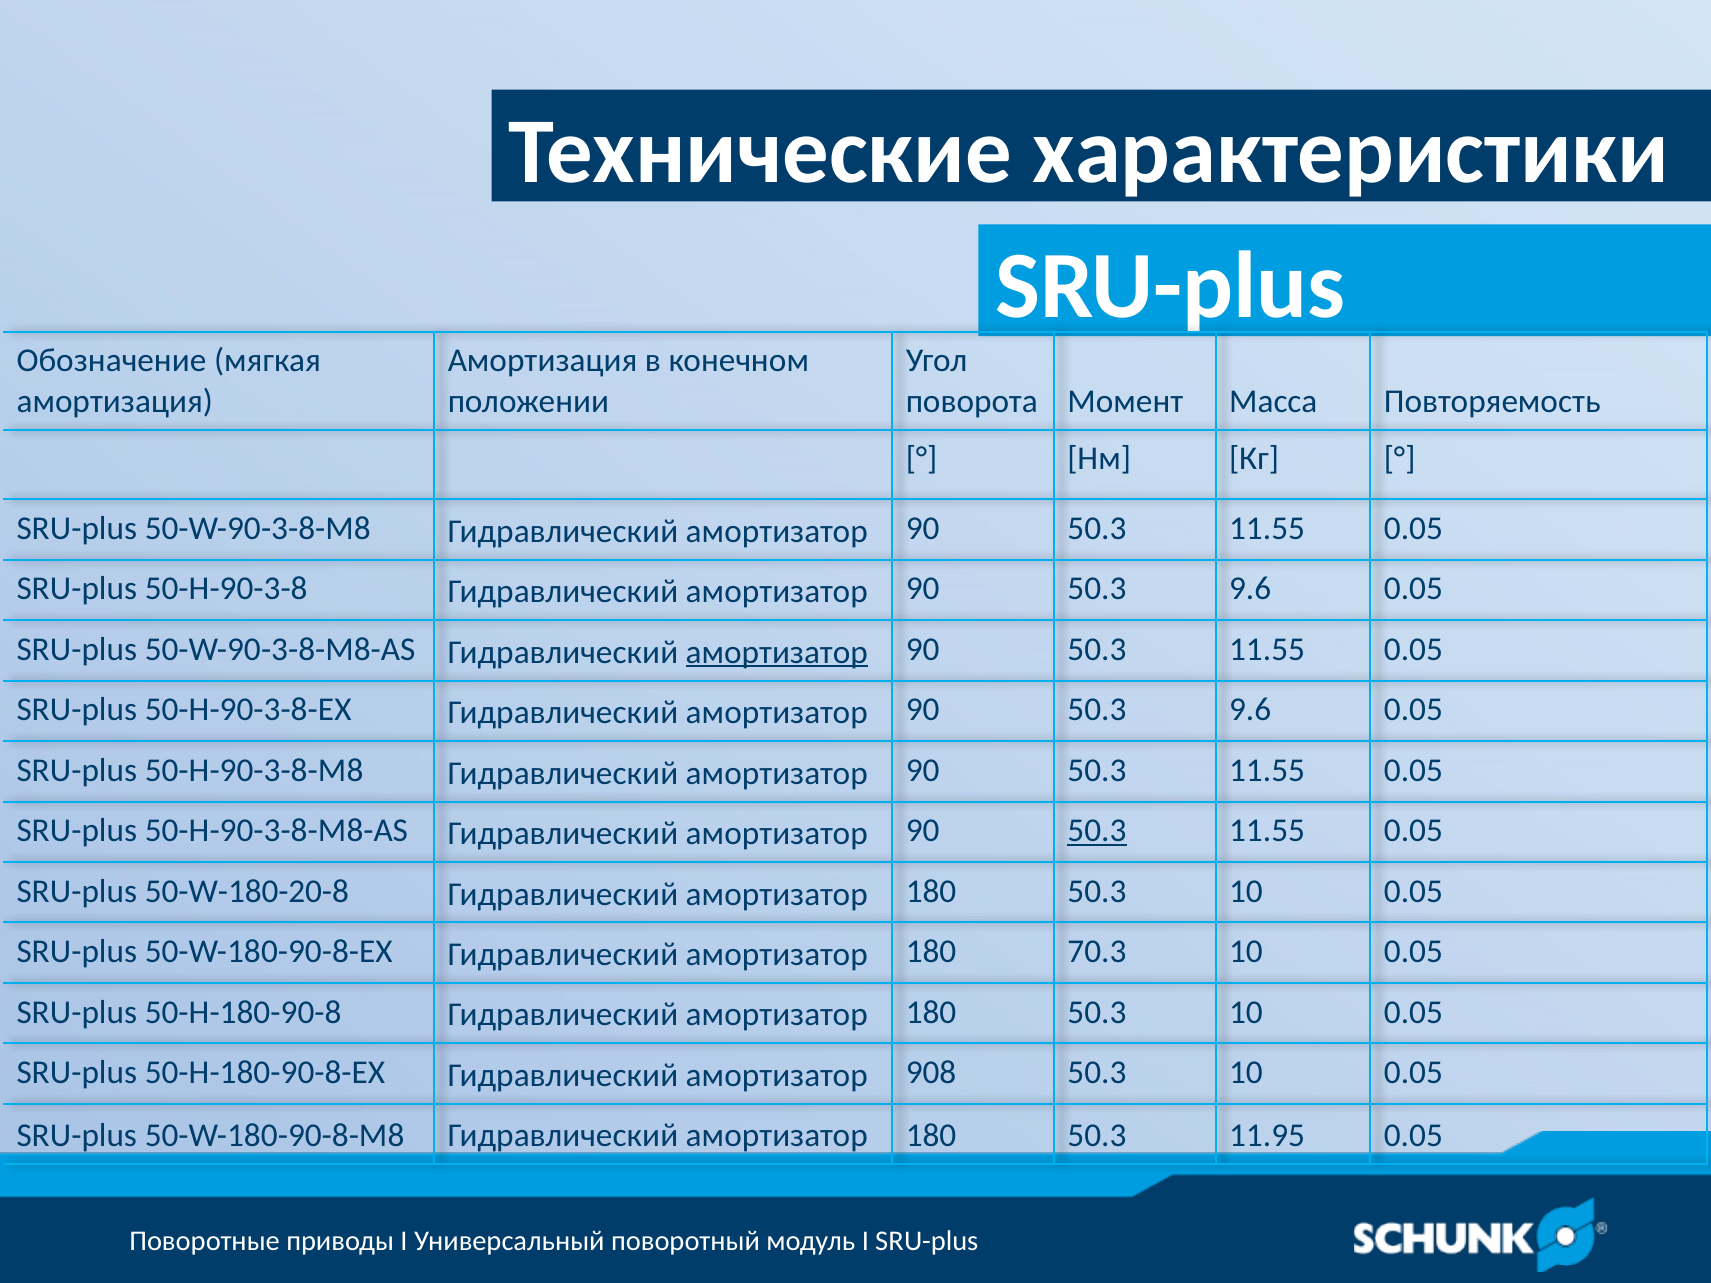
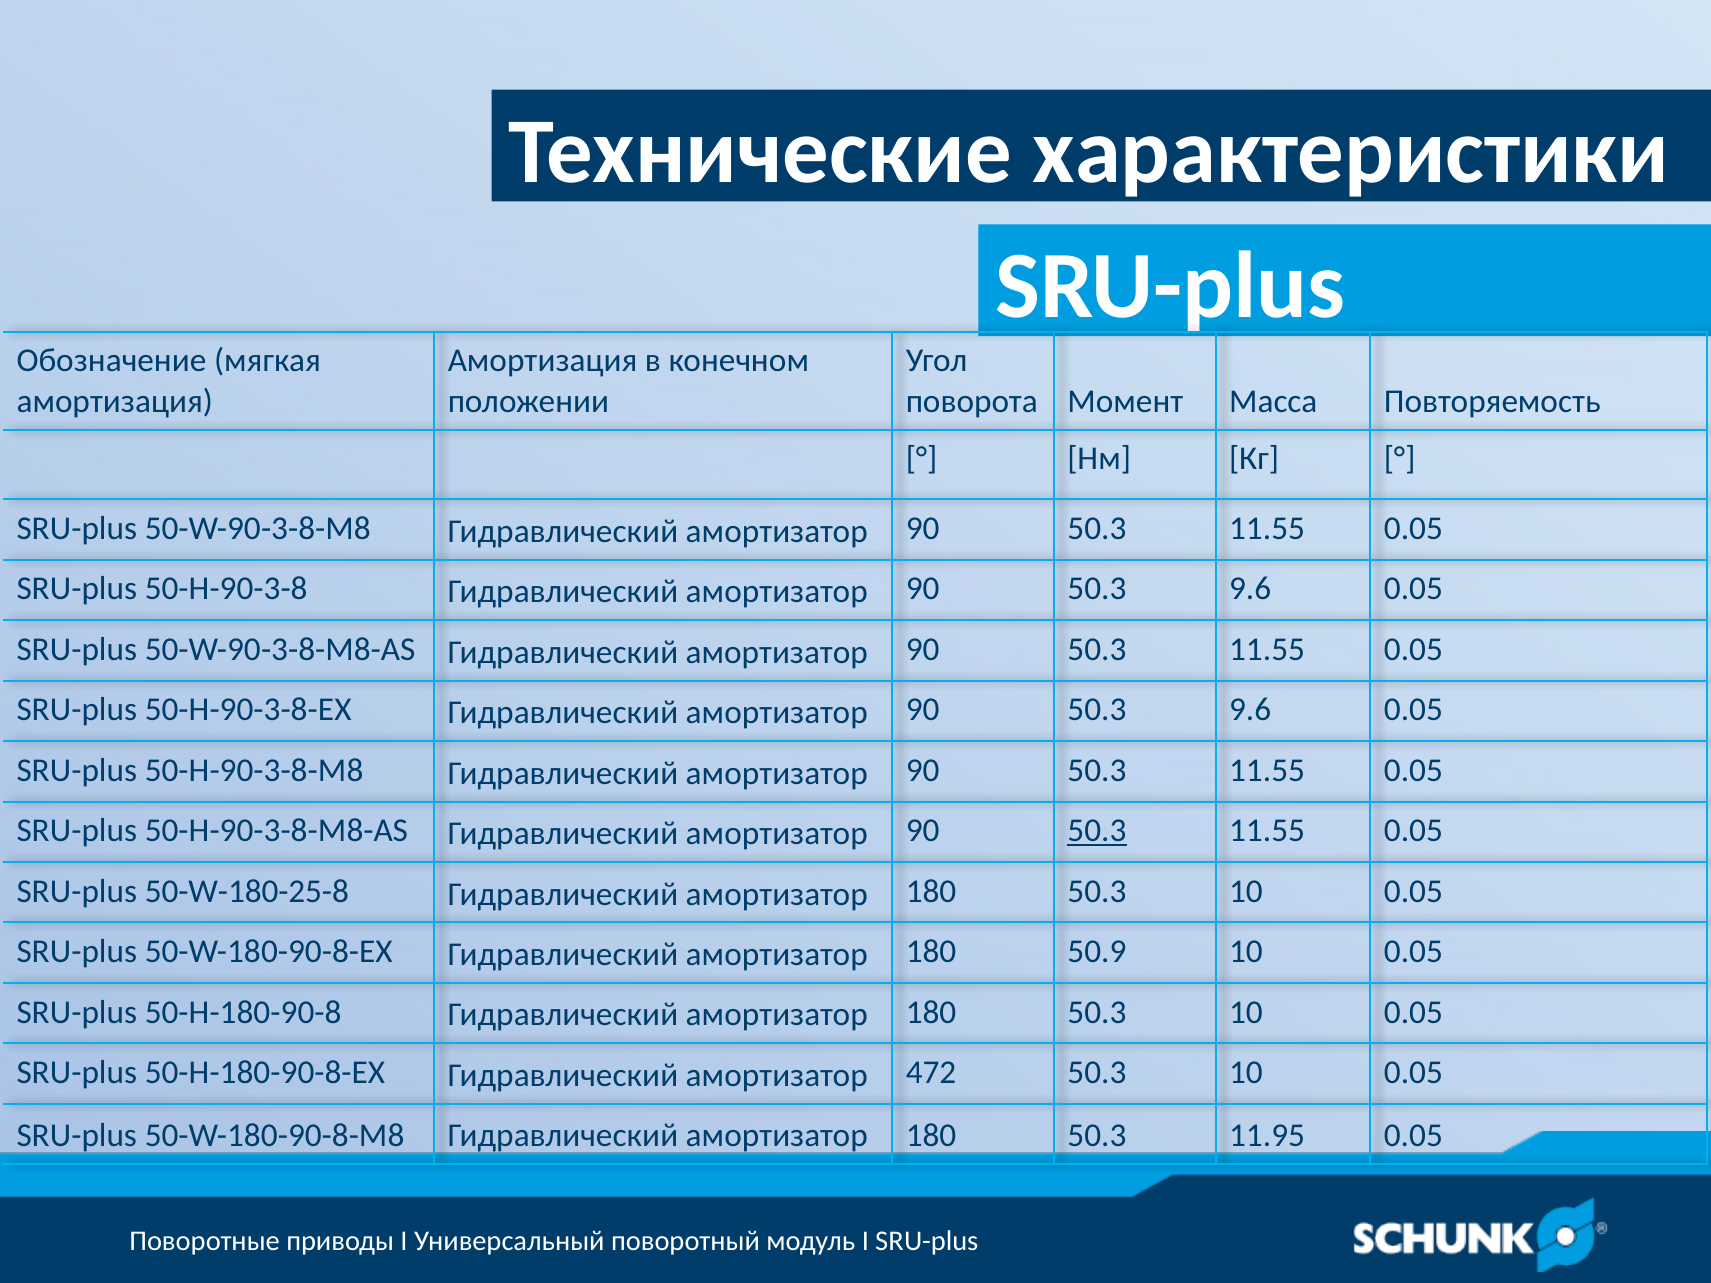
амортизатор at (777, 652) underline: present -> none
50-W-180-20-8: 50-W-180-20-8 -> 50-W-180-25-8
70.3: 70.3 -> 50.9
908: 908 -> 472
